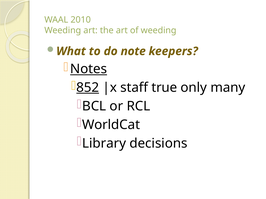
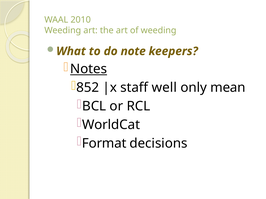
852 underline: present -> none
true: true -> well
many: many -> mean
Library: Library -> Format
